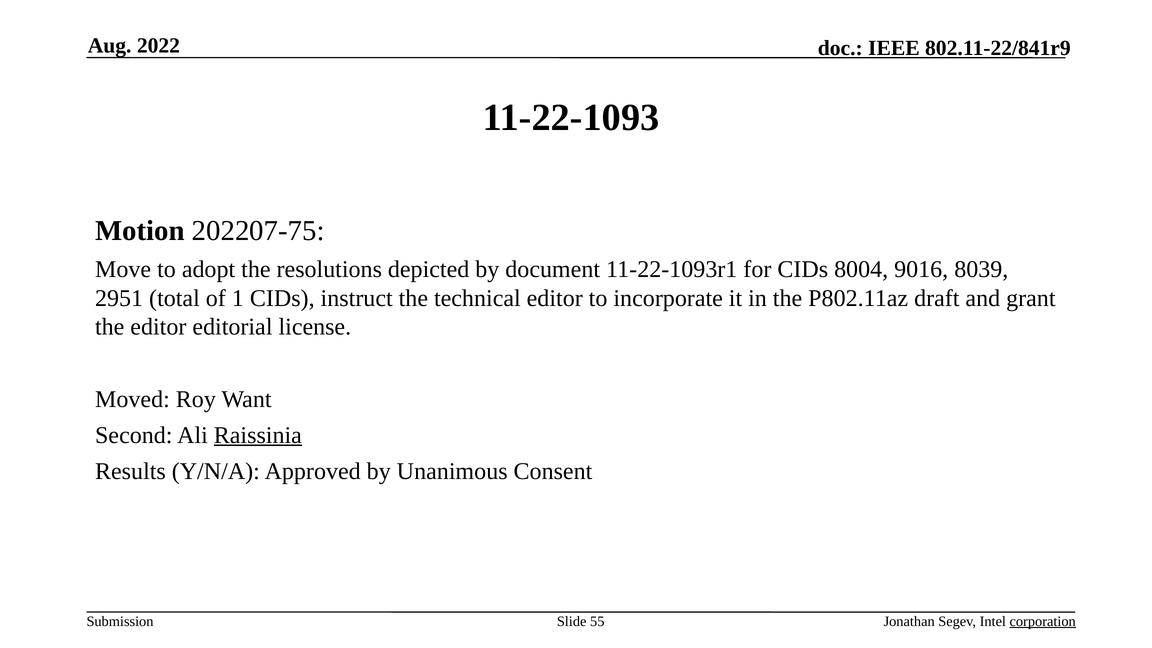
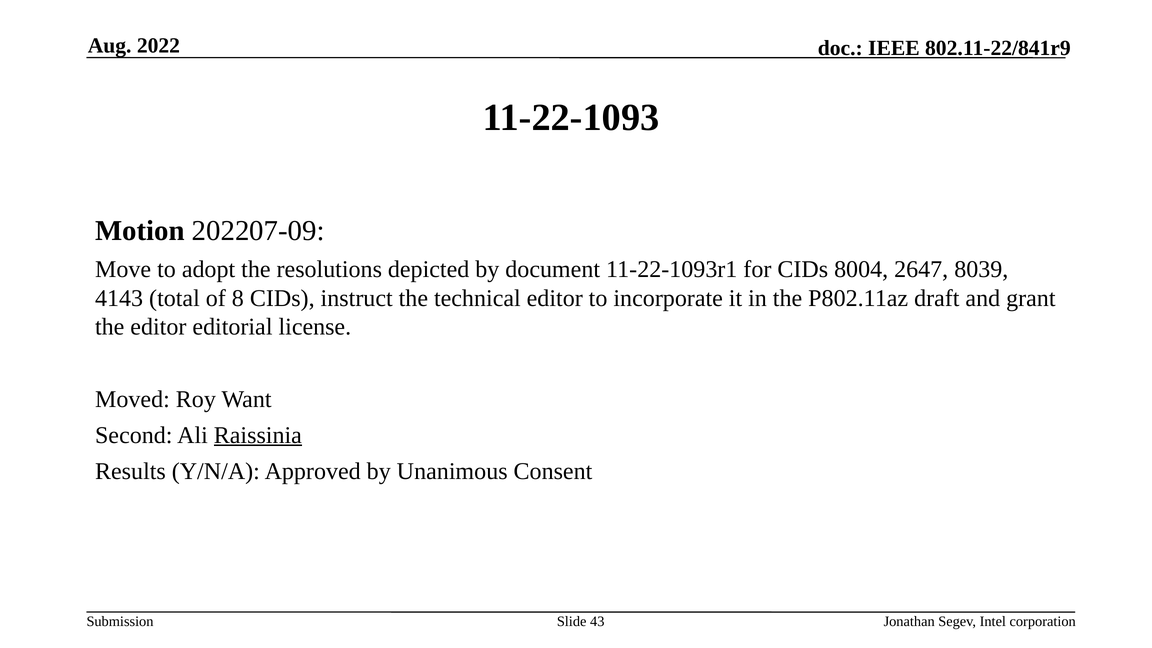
202207-75: 202207-75 -> 202207-09
9016: 9016 -> 2647
2951: 2951 -> 4143
1: 1 -> 8
55: 55 -> 43
corporation underline: present -> none
